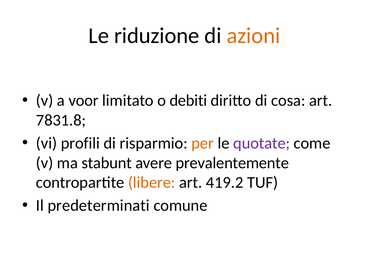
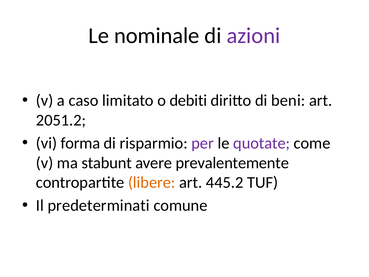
riduzione: riduzione -> nominale
azioni colour: orange -> purple
voor: voor -> caso
cosa: cosa -> beni
7831.8: 7831.8 -> 2051.2
profili: profili -> forma
per colour: orange -> purple
419.2: 419.2 -> 445.2
